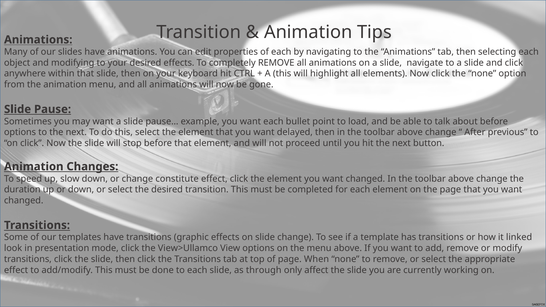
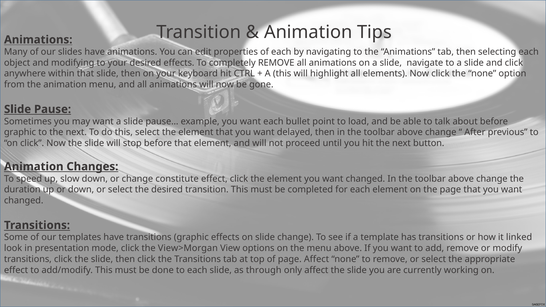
options at (20, 132): options -> graphic
View>Ullamco: View>Ullamco -> View>Morgan
page When: When -> Affect
